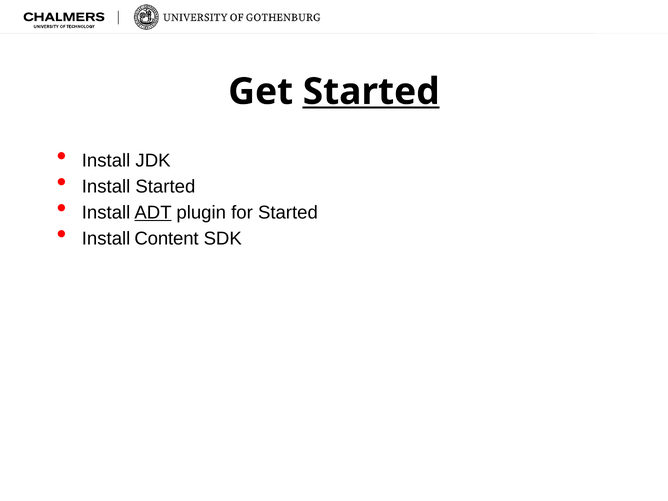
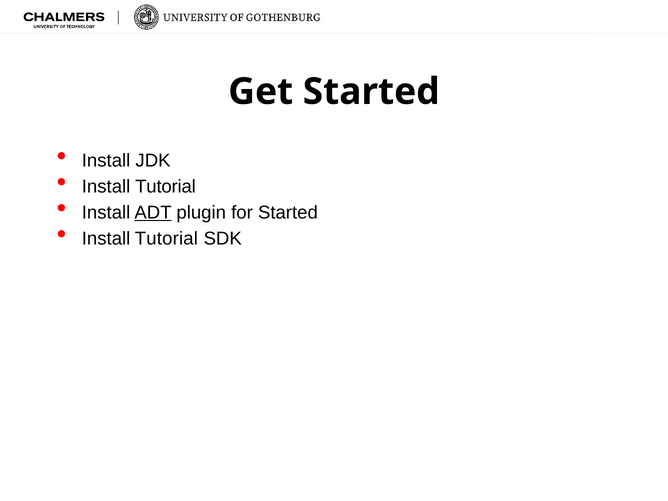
Started at (371, 92) underline: present -> none
Started at (165, 186): Started -> Tutorial
Content at (167, 238): Content -> Tutorial
